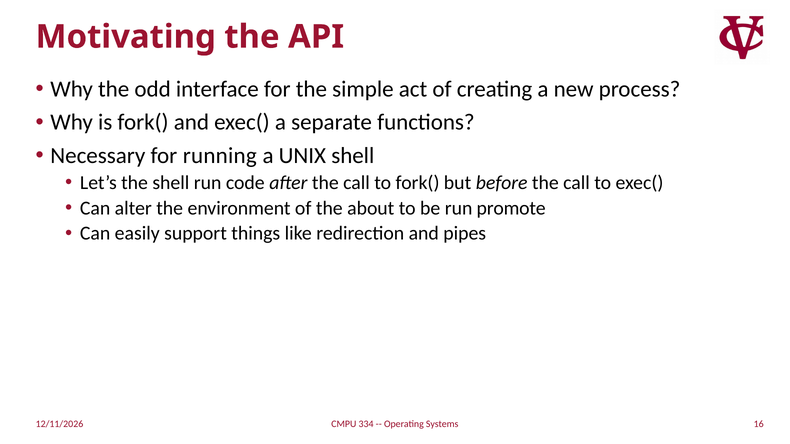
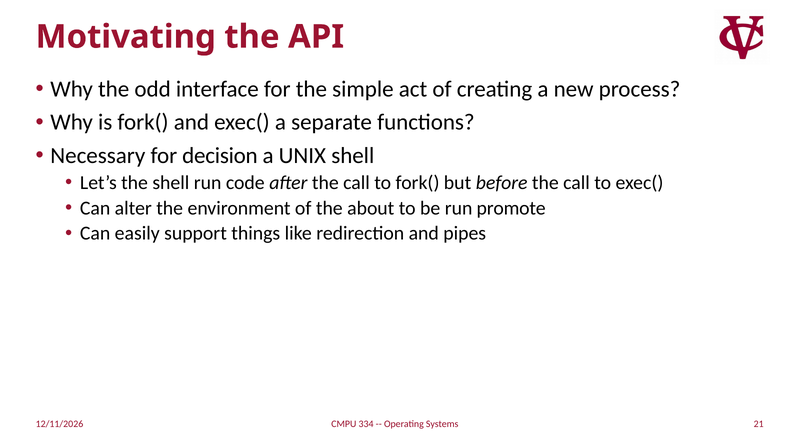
running: running -> decision
16: 16 -> 21
